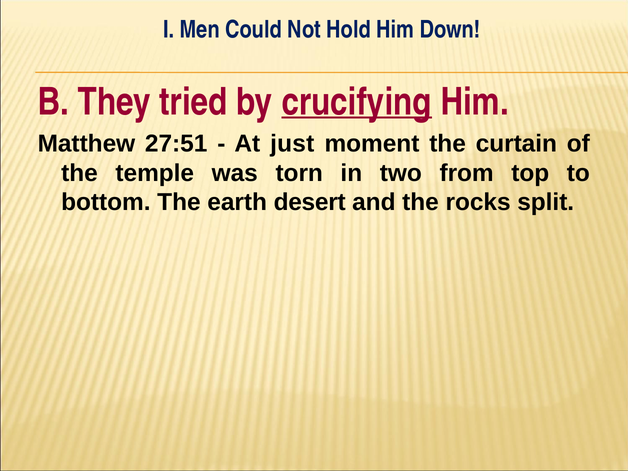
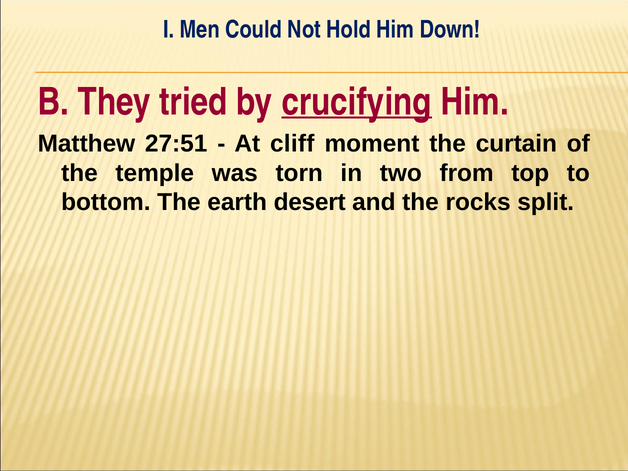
just: just -> cliff
